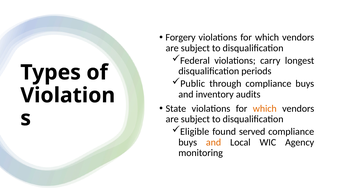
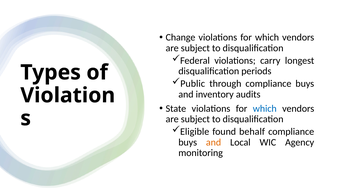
Forgery: Forgery -> Change
which at (265, 108) colour: orange -> blue
served: served -> behalf
